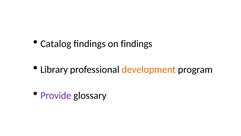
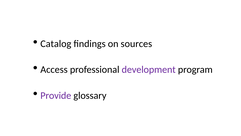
on findings: findings -> sources
Library: Library -> Access
development colour: orange -> purple
